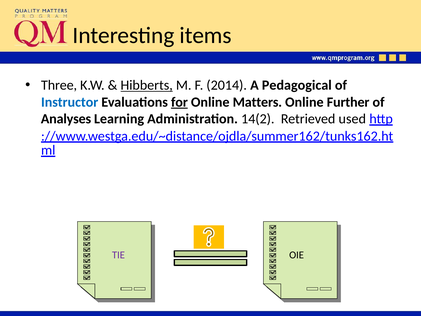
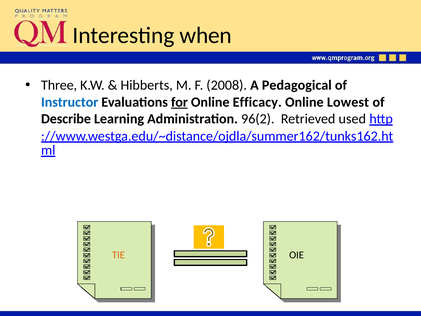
items: items -> when
Hibberts underline: present -> none
2014: 2014 -> 2008
Matters: Matters -> Efficacy
Further: Further -> Lowest
Analyses: Analyses -> Describe
14(2: 14(2 -> 96(2
TIE colour: purple -> orange
